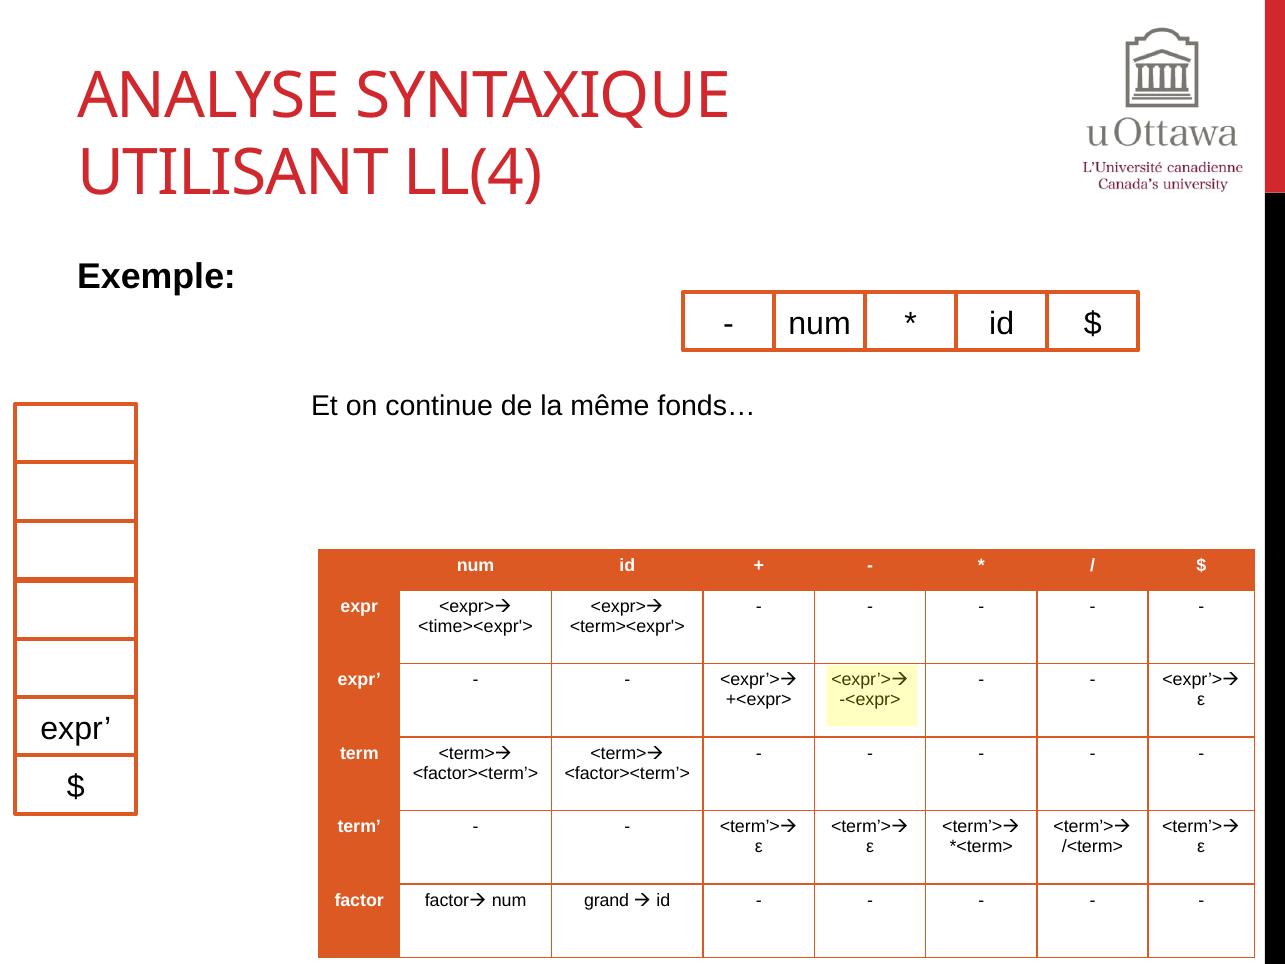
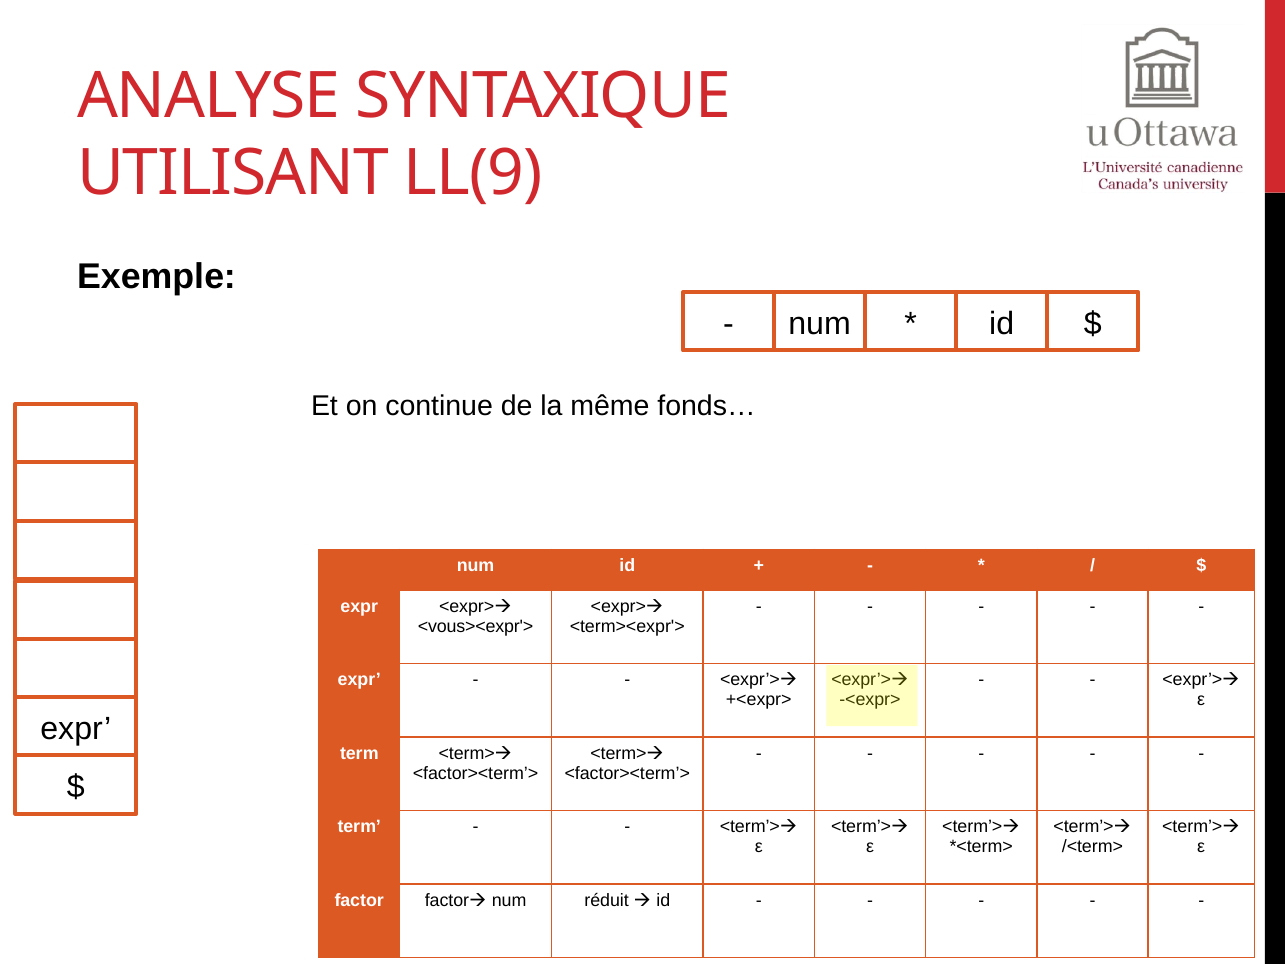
LL(4: LL(4 -> LL(9
<time><expr'>: <time><expr'> -> <vous><expr'>
grand: grand -> réduit
